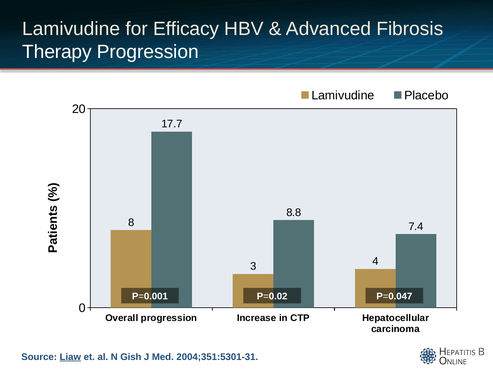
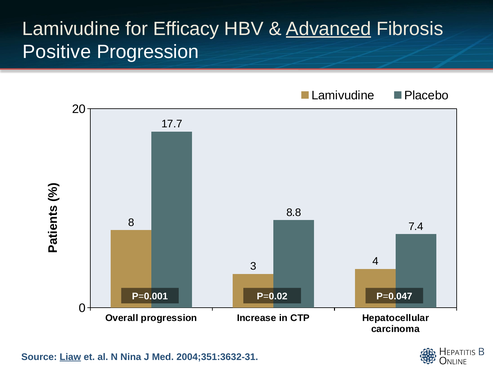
Advanced underline: none -> present
Therapy: Therapy -> Positive
Gish: Gish -> Nina
2004;351:5301-31: 2004;351:5301-31 -> 2004;351:3632-31
